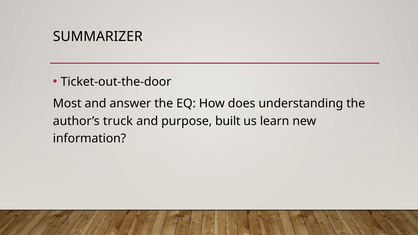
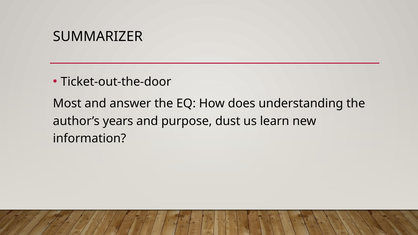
truck: truck -> years
built: built -> dust
